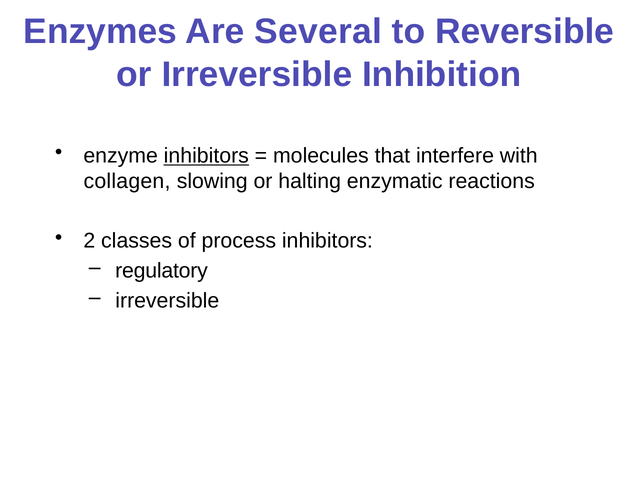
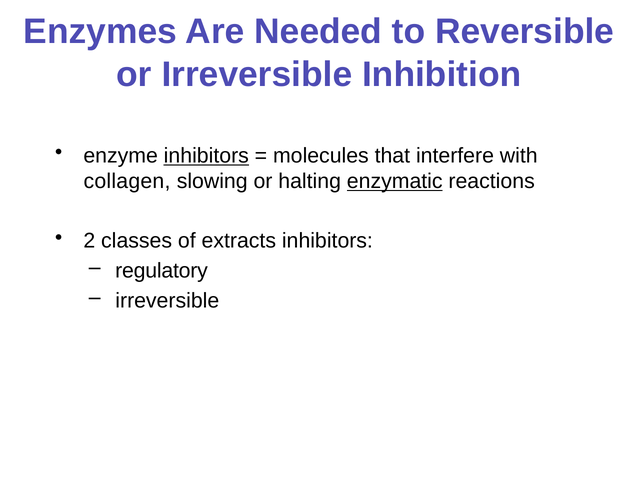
Several: Several -> Needed
enzymatic underline: none -> present
process: process -> extracts
